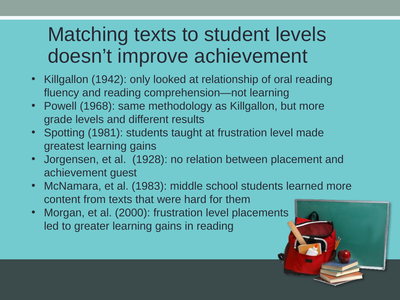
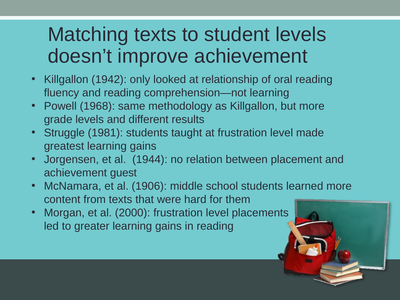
Spotting: Spotting -> Struggle
1928: 1928 -> 1944
1983: 1983 -> 1906
